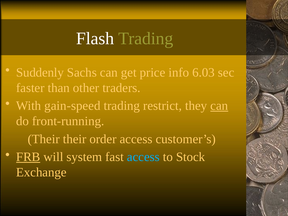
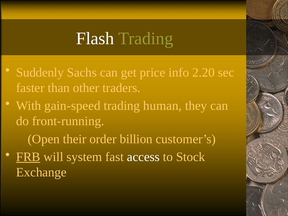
6.03: 6.03 -> 2.20
restrict: restrict -> human
can at (219, 106) underline: present -> none
Their at (44, 139): Their -> Open
order access: access -> billion
access at (143, 157) colour: light blue -> white
